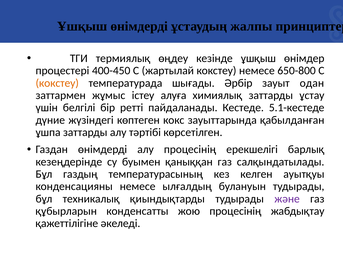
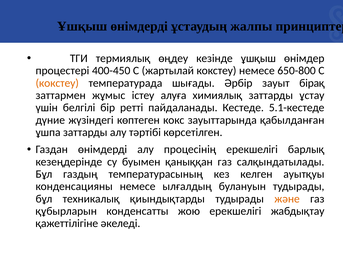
одан: одан -> бірақ
және colour: purple -> orange
жою процесінің: процесінің -> ерекшелігі
